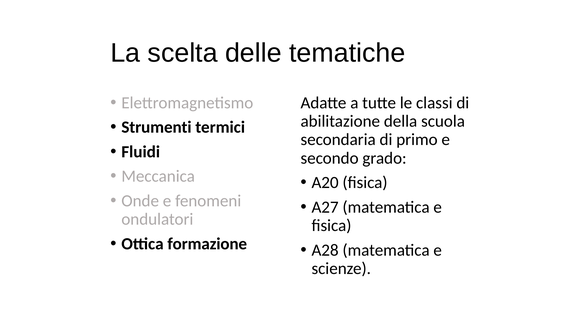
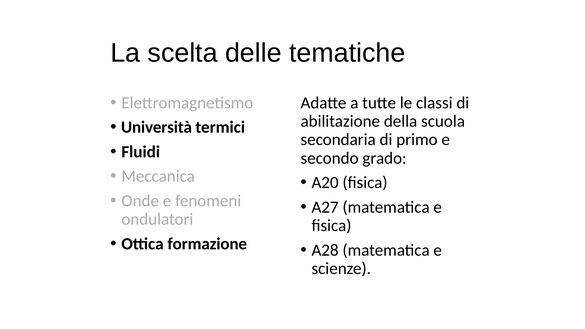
Strumenti: Strumenti -> Università
